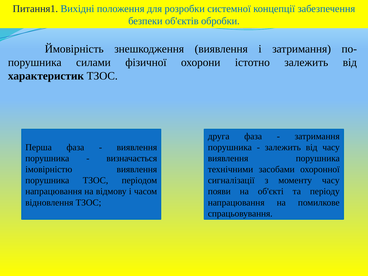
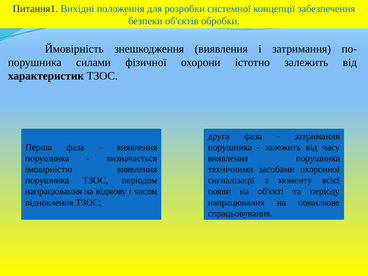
моменту часу: часу -> всієї
